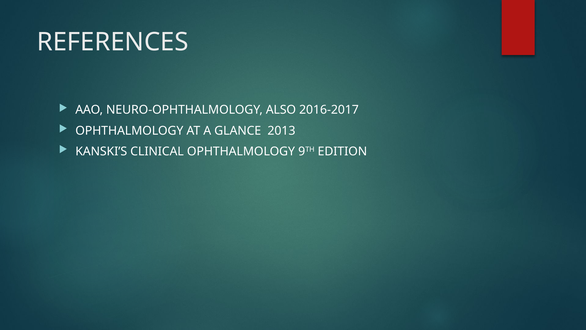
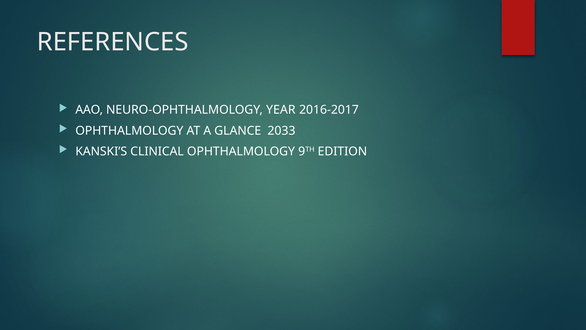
ALSO: ALSO -> YEAR
2013: 2013 -> 2033
